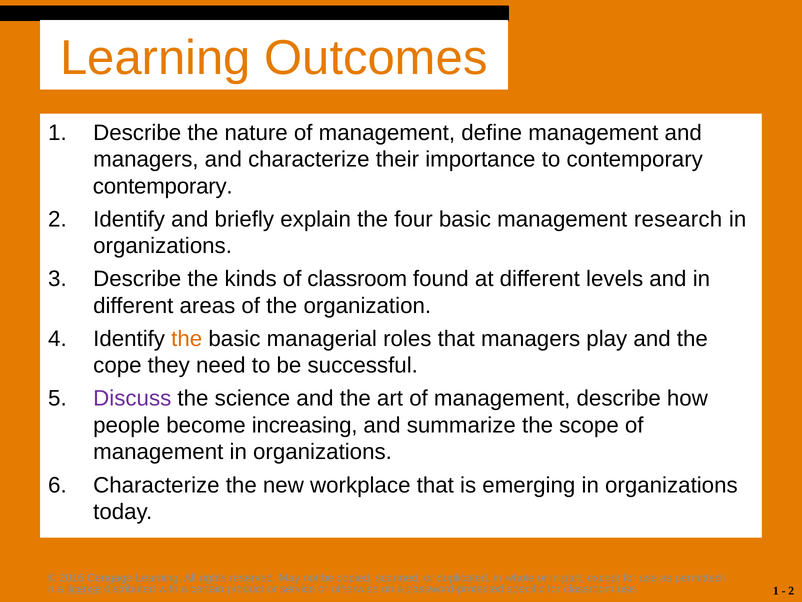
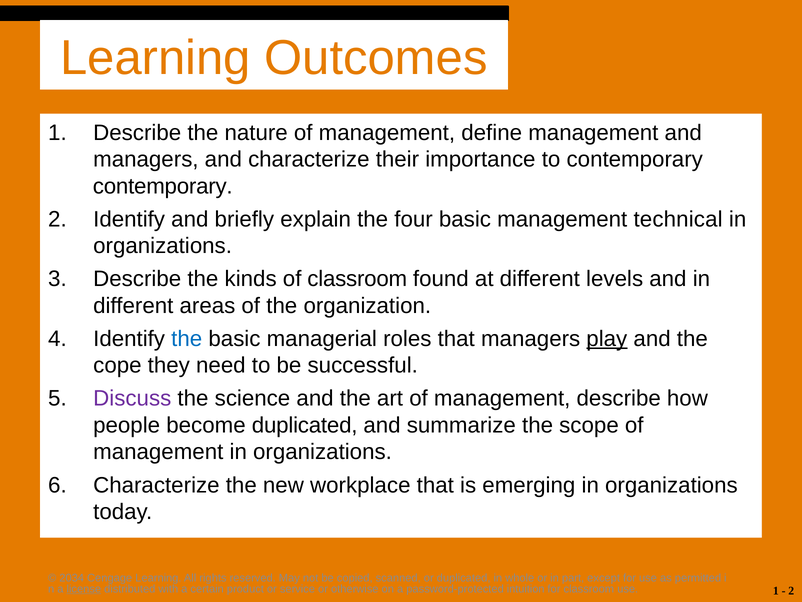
research: research -> technical
the at (187, 339) colour: orange -> blue
play underline: none -> present
become increasing: increasing -> duplicated
2016: 2016 -> 2034
specific: specific -> intuition
